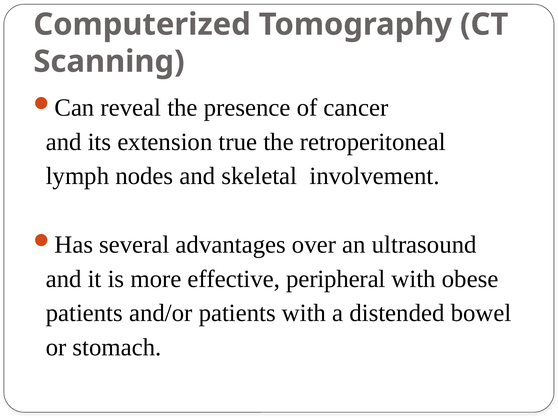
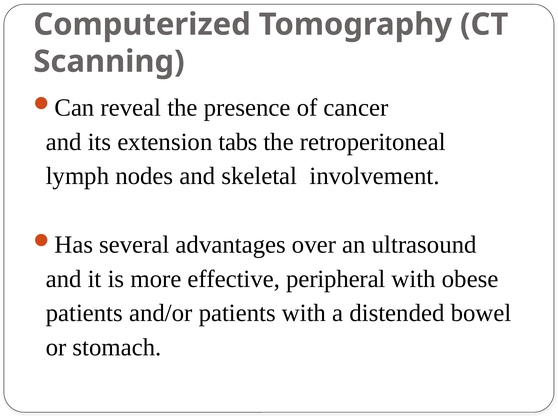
true: true -> tabs
